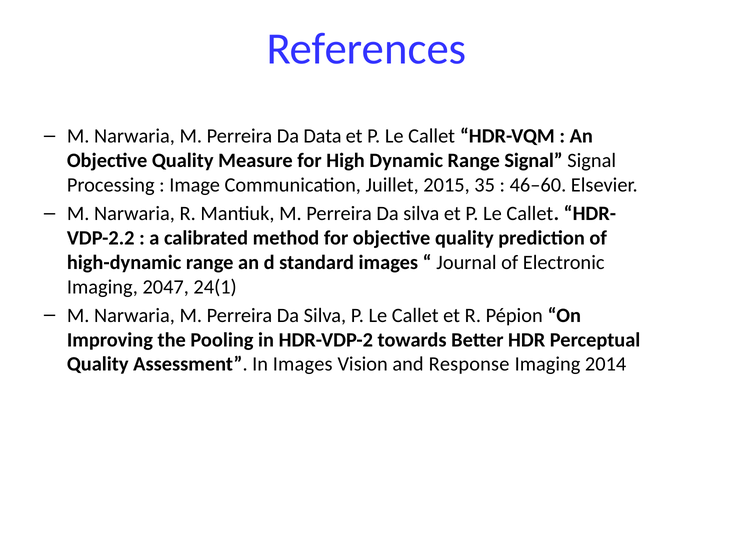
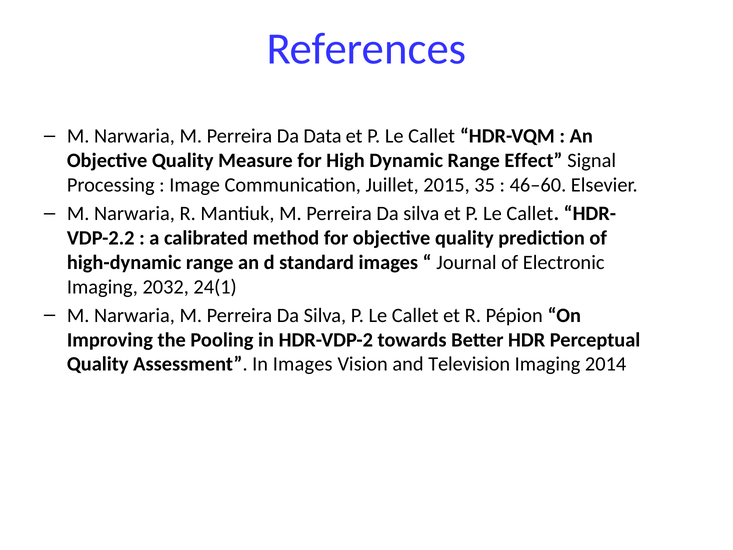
Range Signal: Signal -> Effect
2047: 2047 -> 2032
Response: Response -> Television
